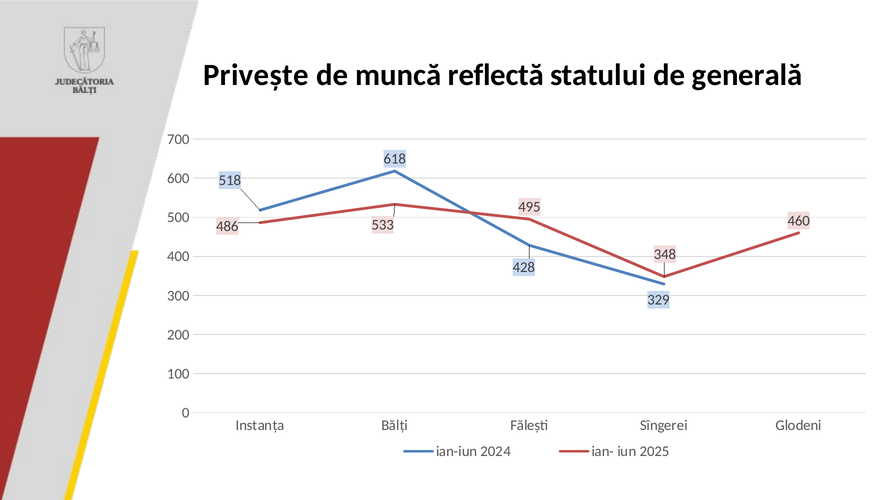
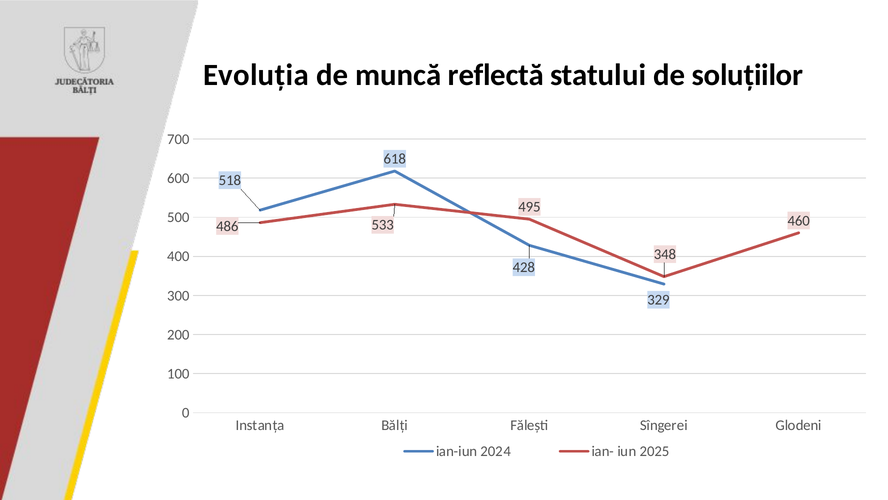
Privește: Privește -> Evoluția
generală: generală -> soluțiilor
